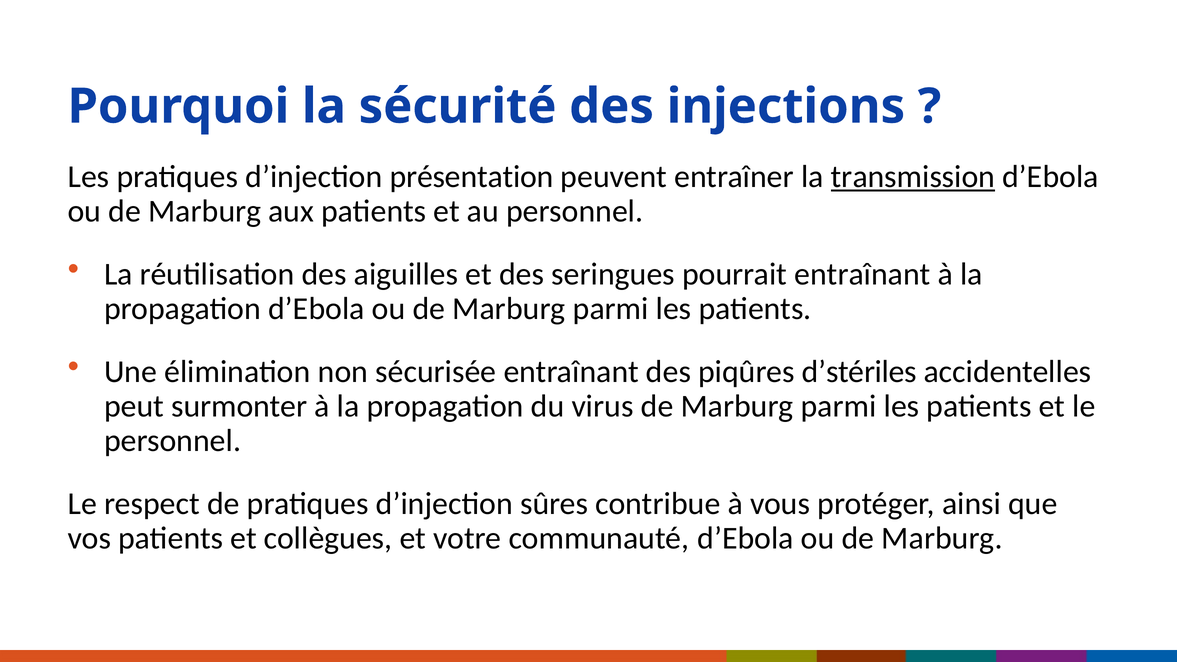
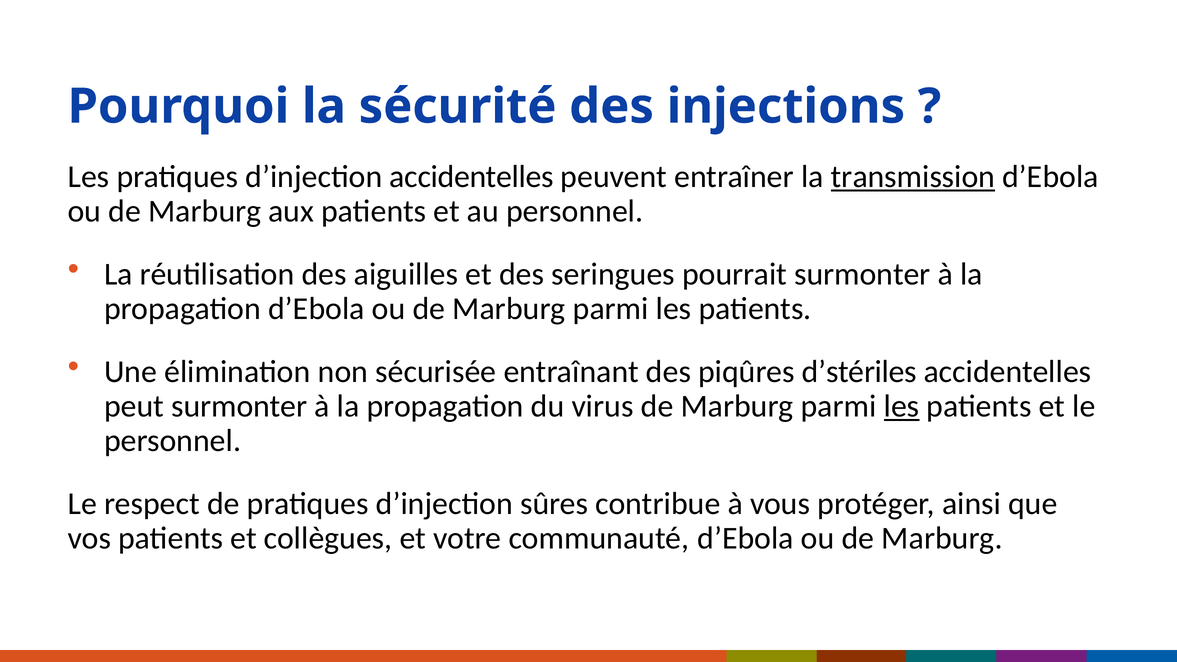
d’injection présentation: présentation -> accidentelles
pourrait entraînant: entraînant -> surmonter
les at (902, 406) underline: none -> present
